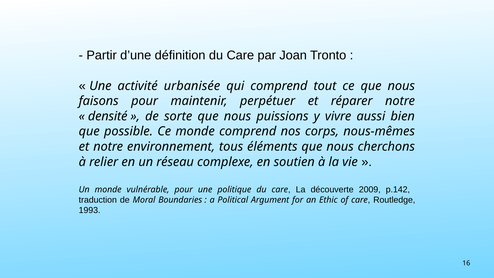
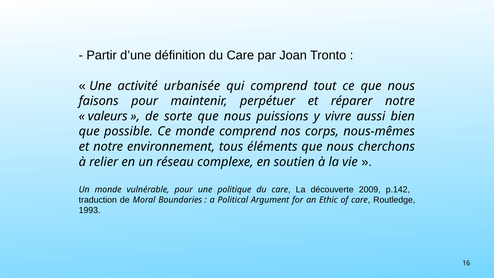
densité: densité -> valeurs
